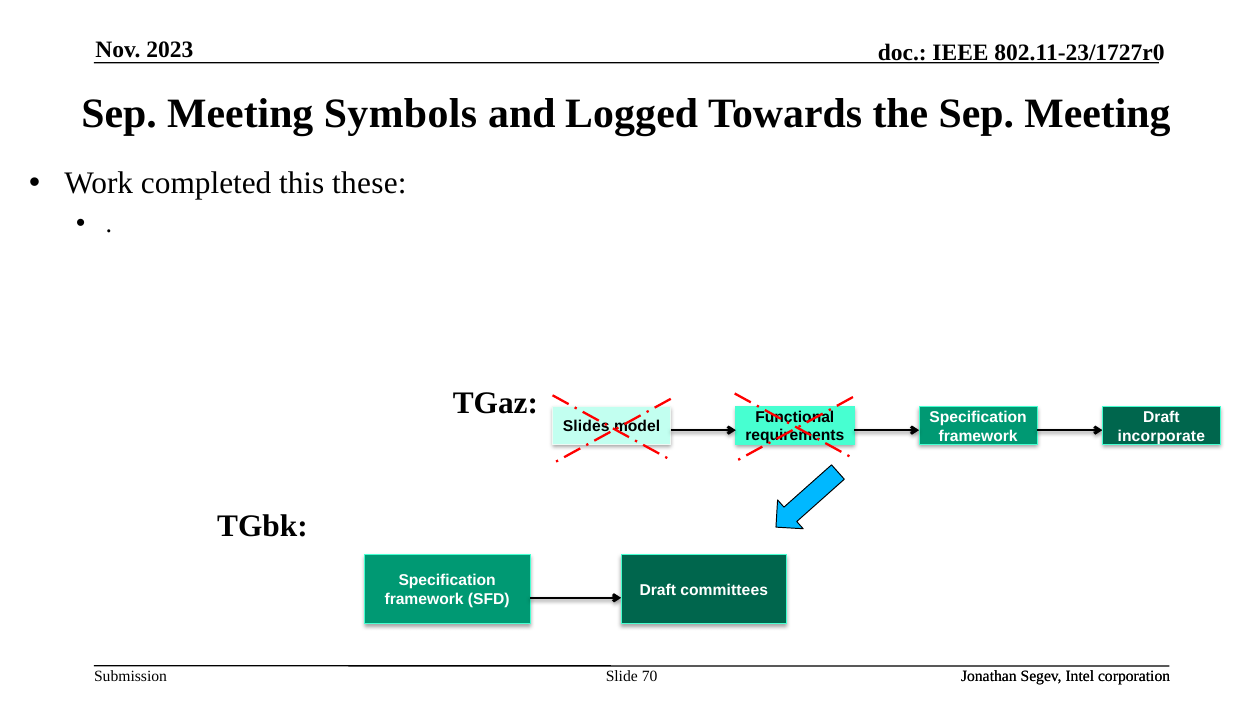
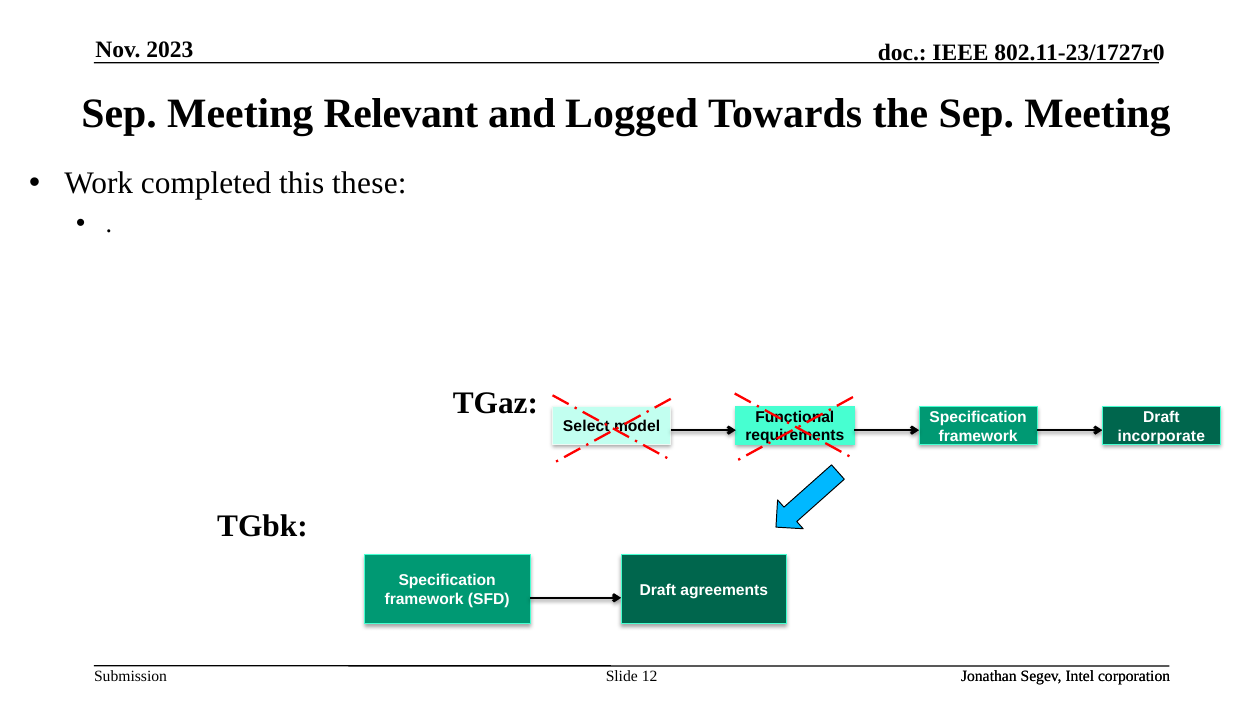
Symbols: Symbols -> Relevant
Slides: Slides -> Select
committees: committees -> agreements
70: 70 -> 12
